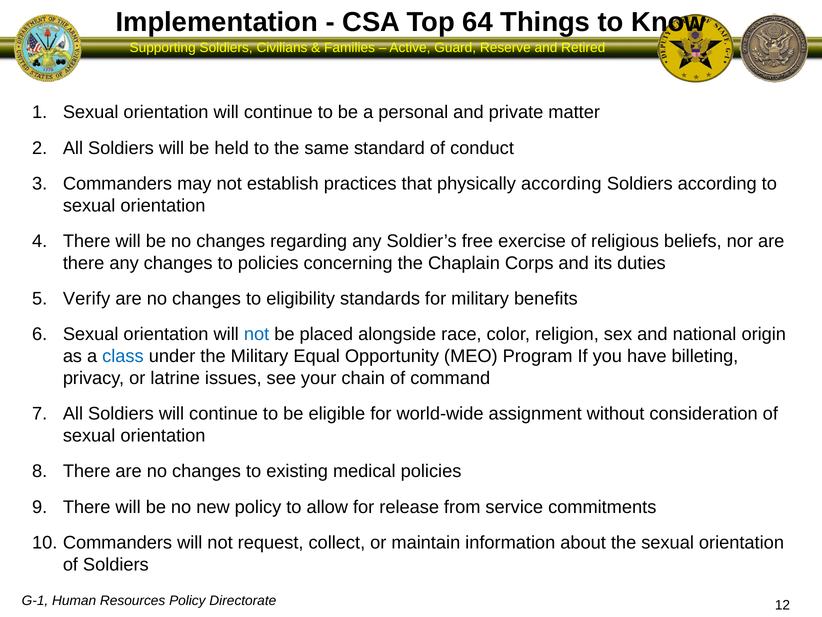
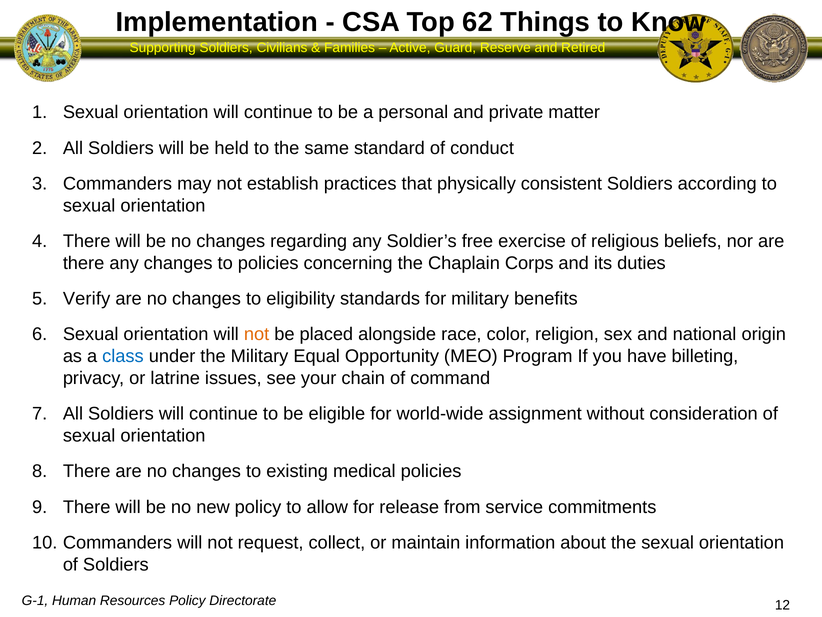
64: 64 -> 62
physically according: according -> consistent
not at (257, 334) colour: blue -> orange
